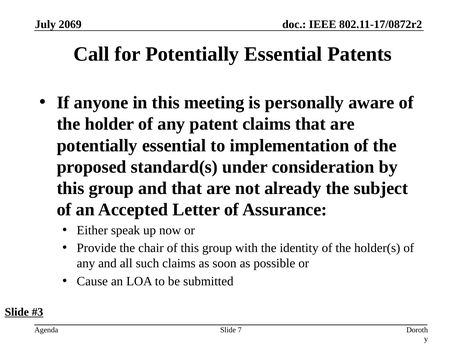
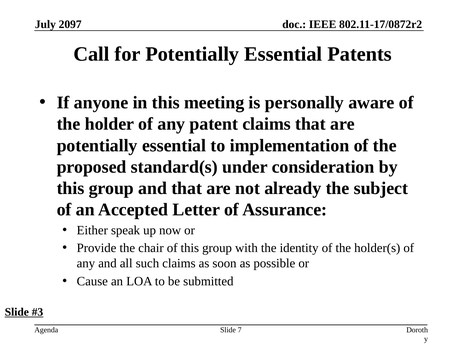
2069: 2069 -> 2097
